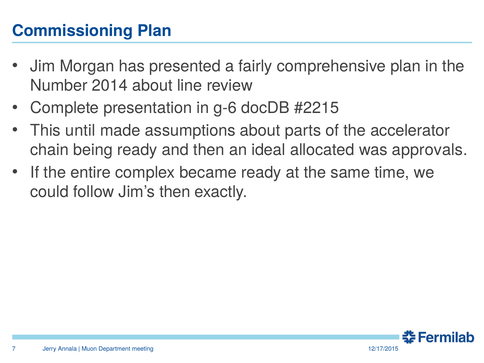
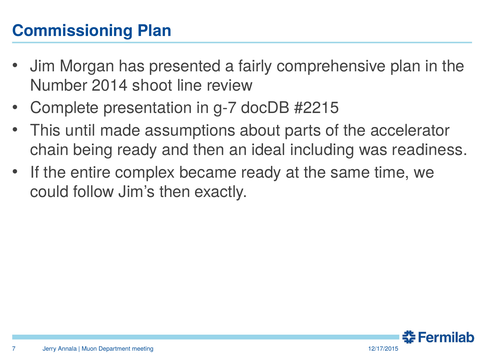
2014 about: about -> shoot
g-6: g-6 -> g-7
allocated: allocated -> including
approvals: approvals -> readiness
